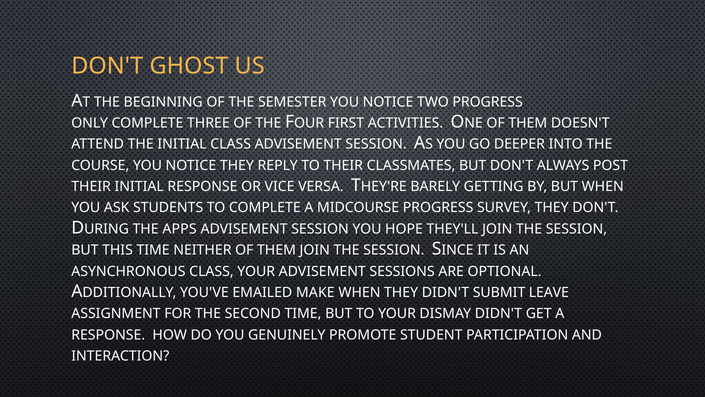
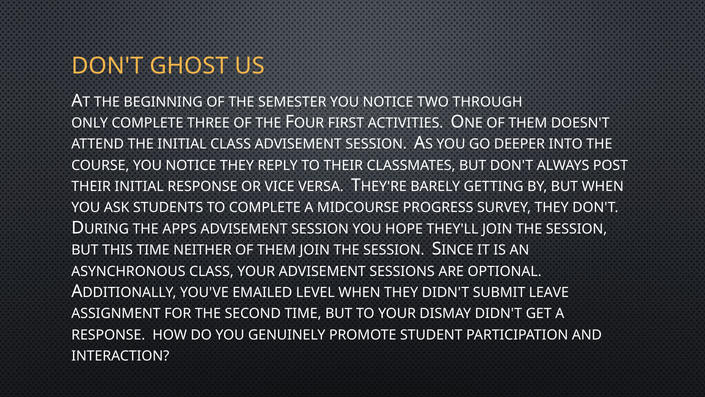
TWO PROGRESS: PROGRESS -> THROUGH
MAKE: MAKE -> LEVEL
